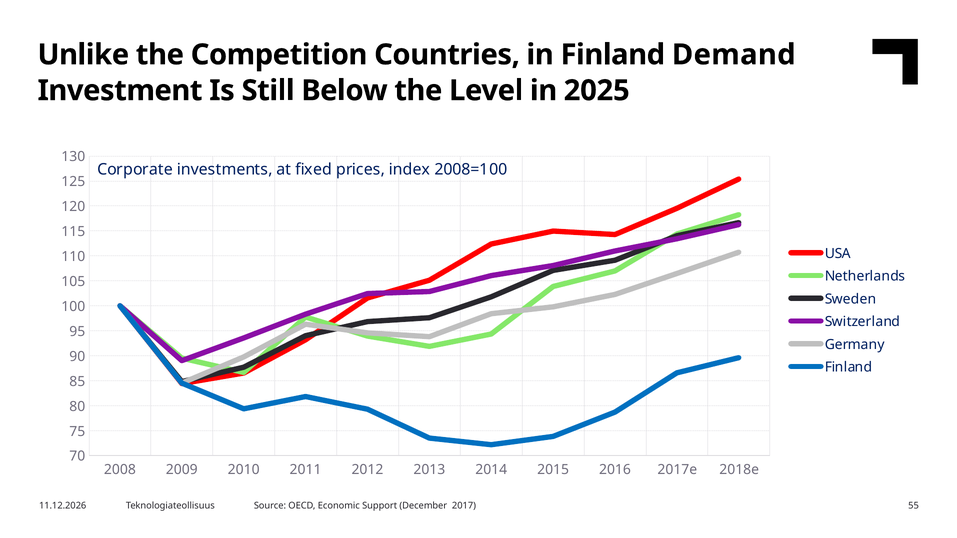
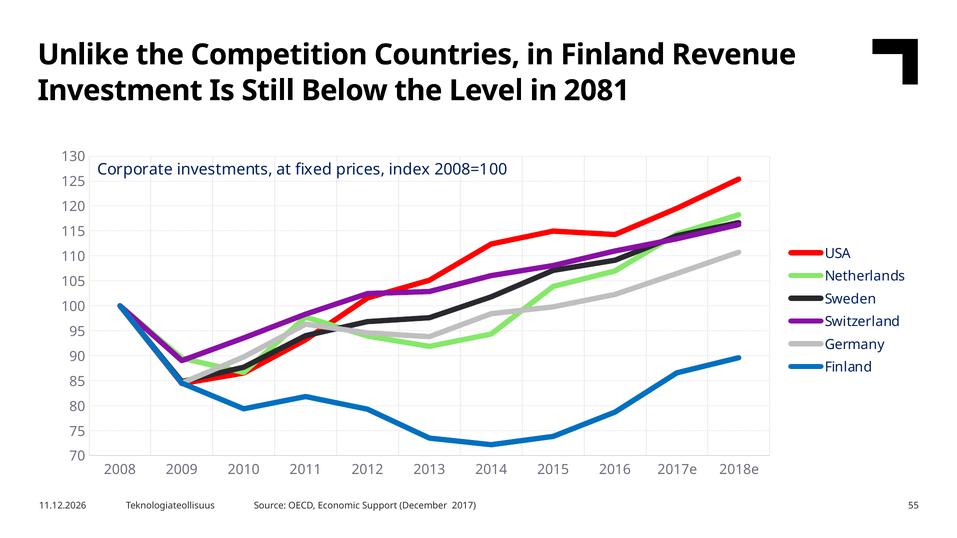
Demand: Demand -> Revenue
2025: 2025 -> 2081
